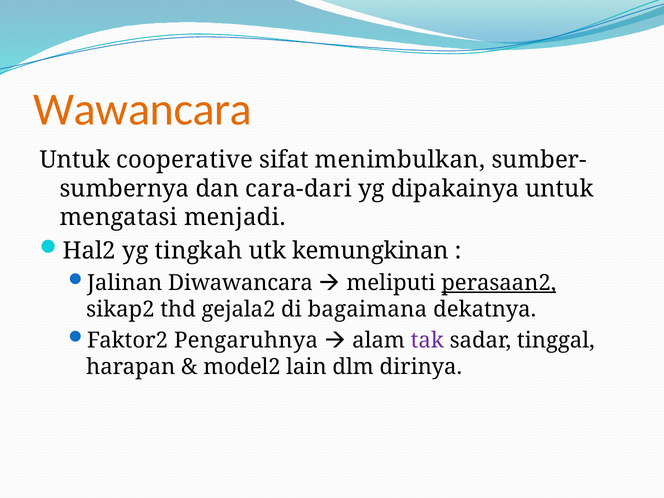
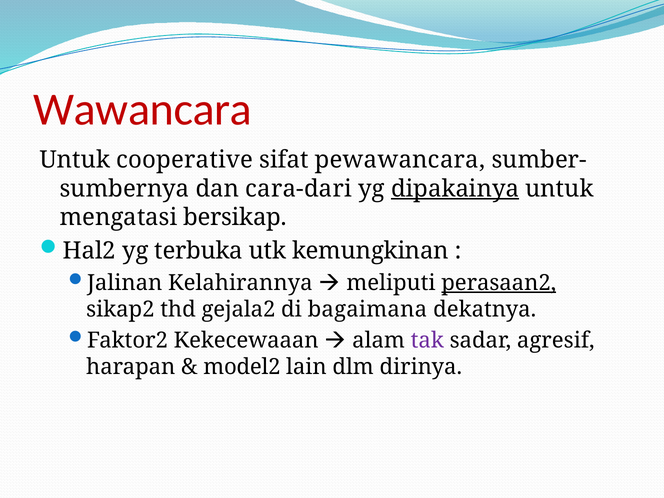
Wawancara colour: orange -> red
menimbulkan: menimbulkan -> pewawancara
dipakainya underline: none -> present
menjadi: menjadi -> bersikap
tingkah: tingkah -> terbuka
Diwawancara: Diwawancara -> Kelahirannya
Pengaruhnya: Pengaruhnya -> Kekecewaaan
tinggal: tinggal -> agresif
